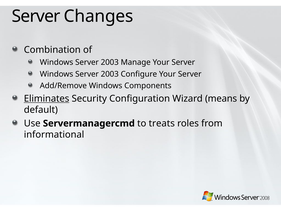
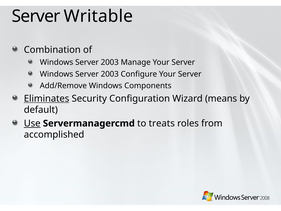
Changes: Changes -> Writable
Use underline: none -> present
informational: informational -> accomplished
